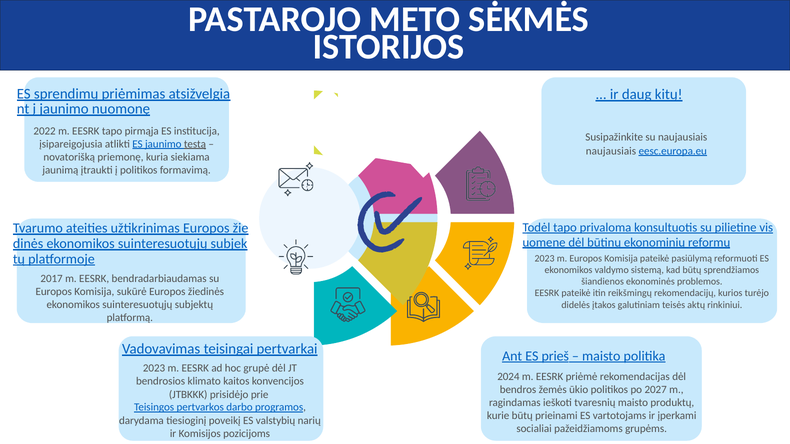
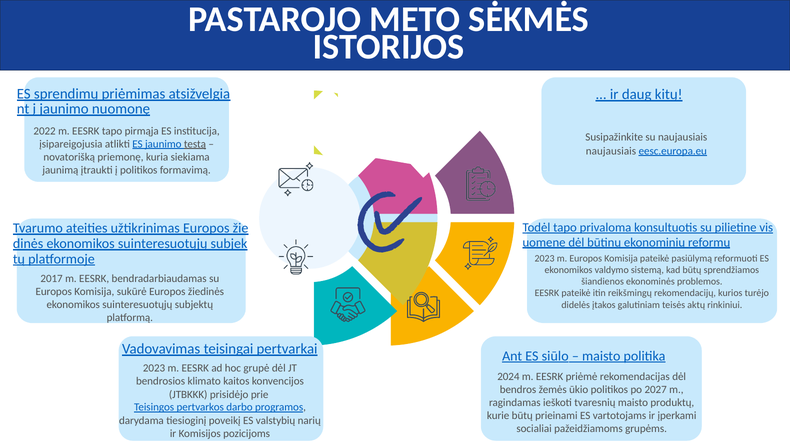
prieš: prieš -> siūlo
